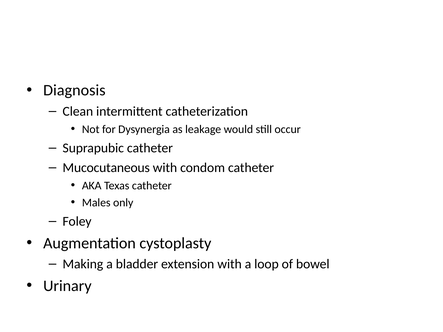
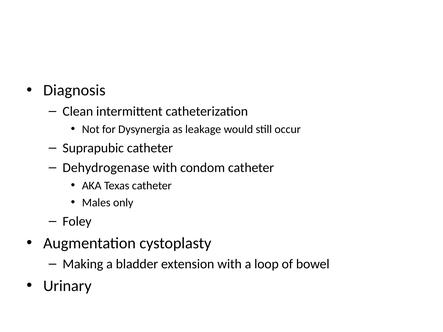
Mucocutaneous: Mucocutaneous -> Dehydrogenase
